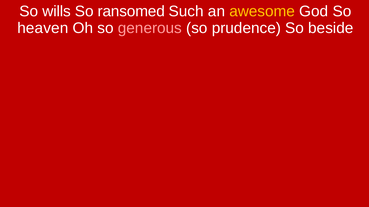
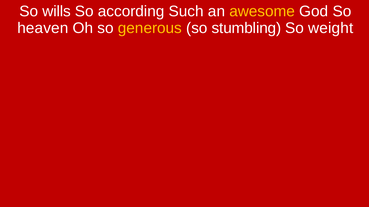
ransomed: ransomed -> according
generous colour: pink -> yellow
prudence: prudence -> stumbling
beside: beside -> weight
